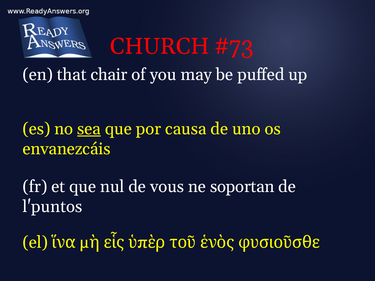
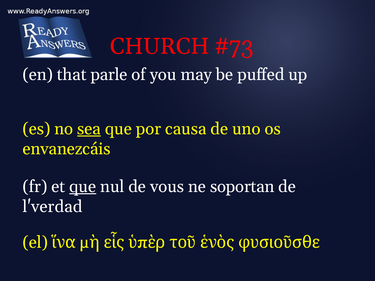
chair: chair -> parle
que at (83, 187) underline: none -> present
l'puntos: l'puntos -> l'verdad
